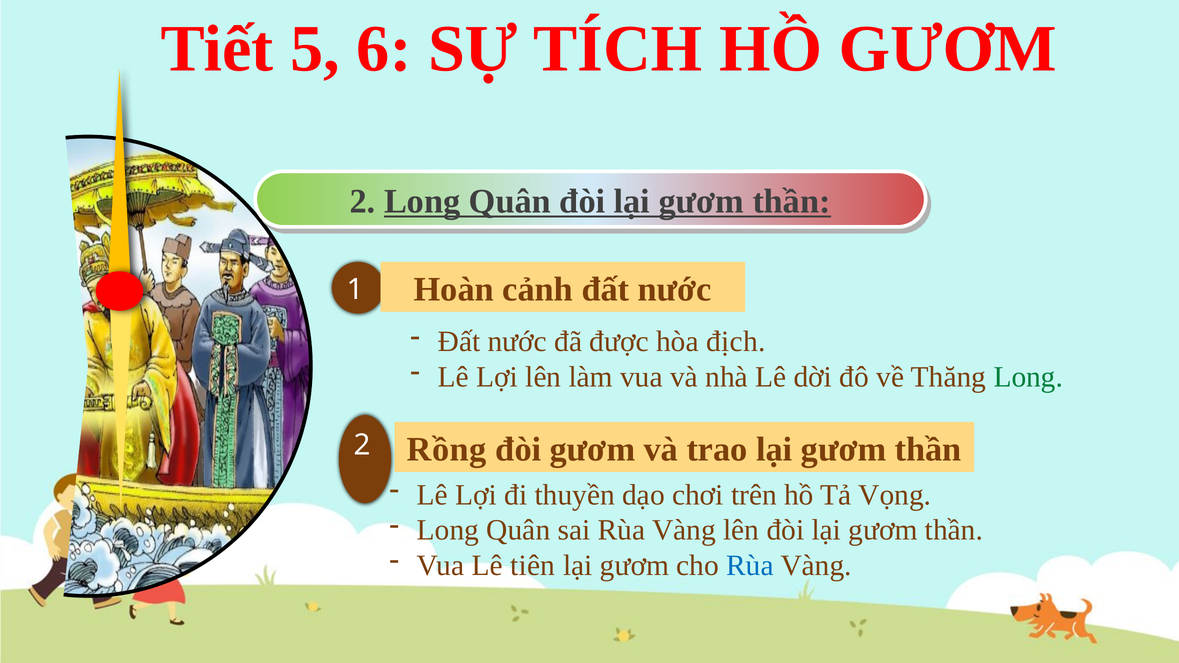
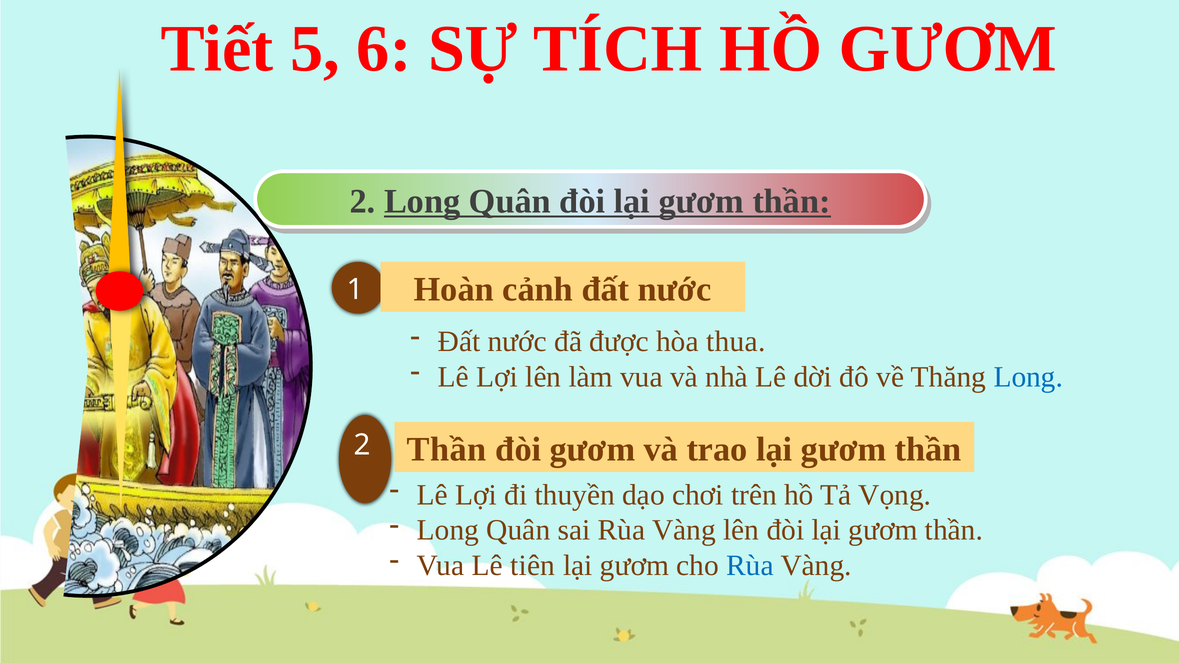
địch: địch -> thua
Long at (1028, 377) colour: green -> blue
Rồng at (447, 449): Rồng -> Thần
